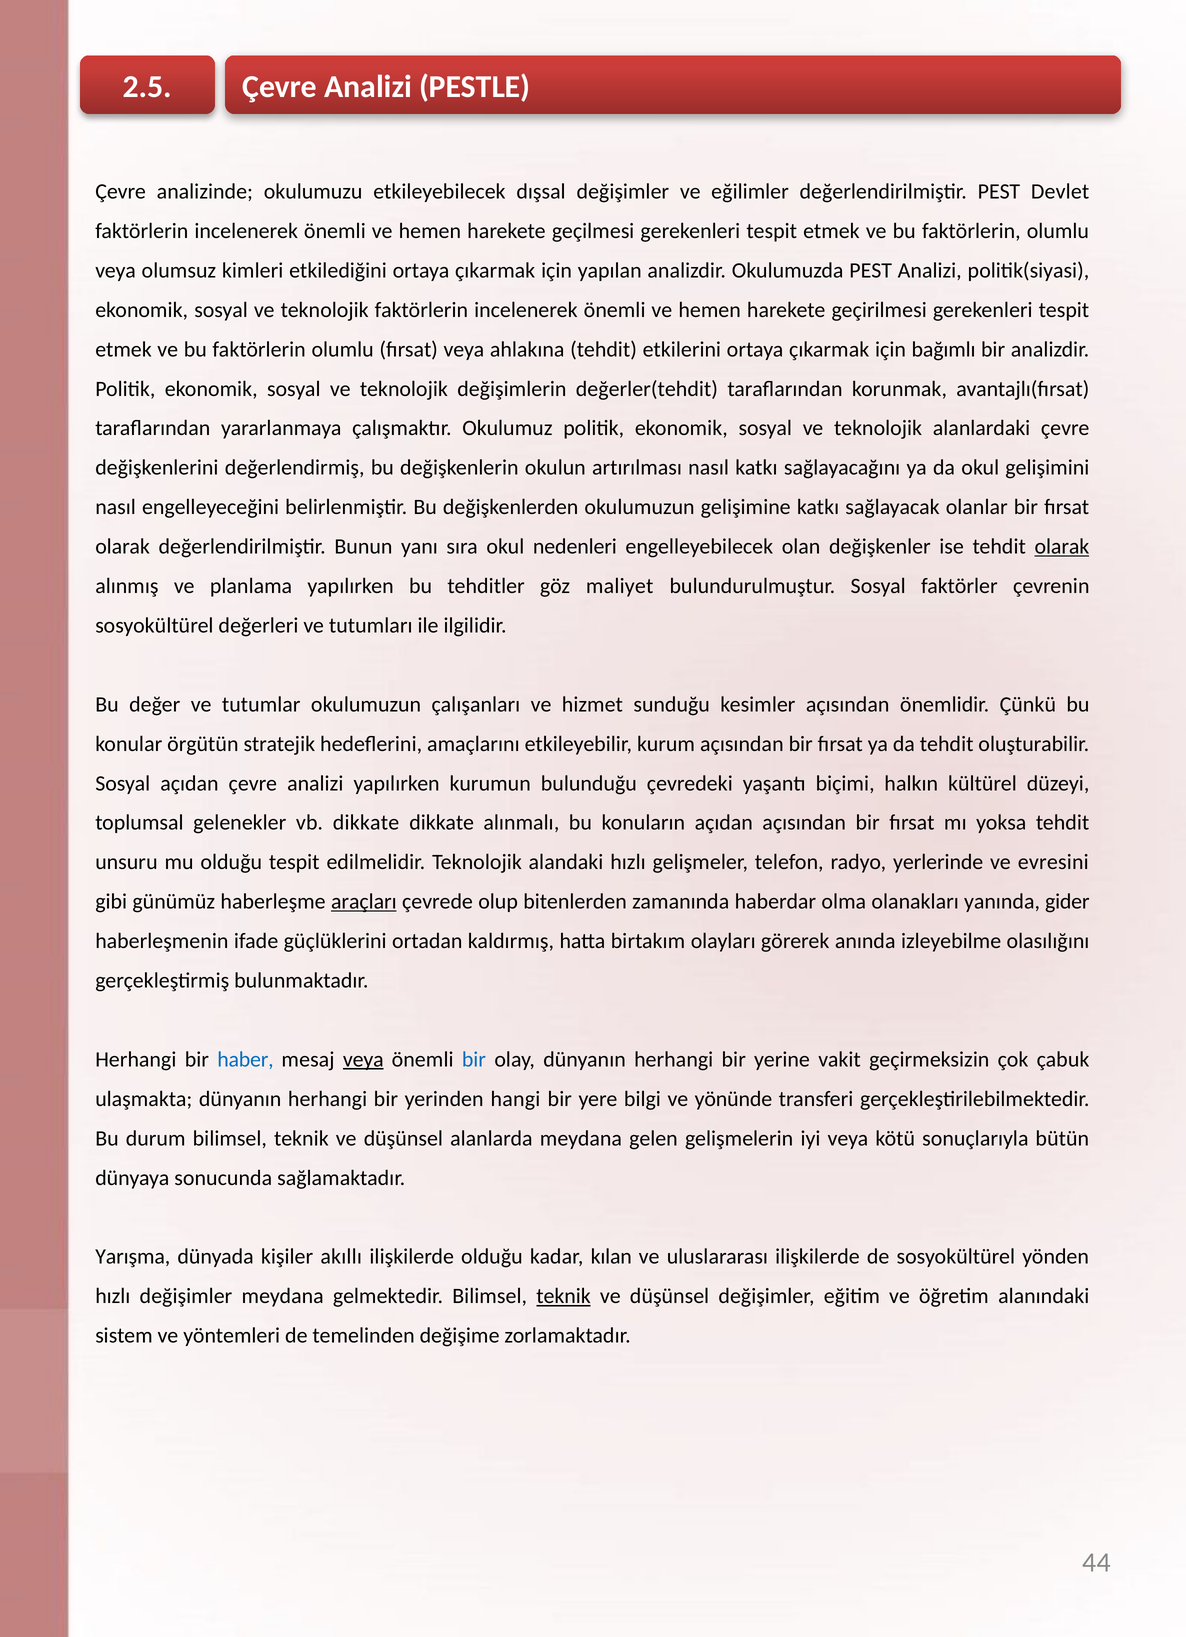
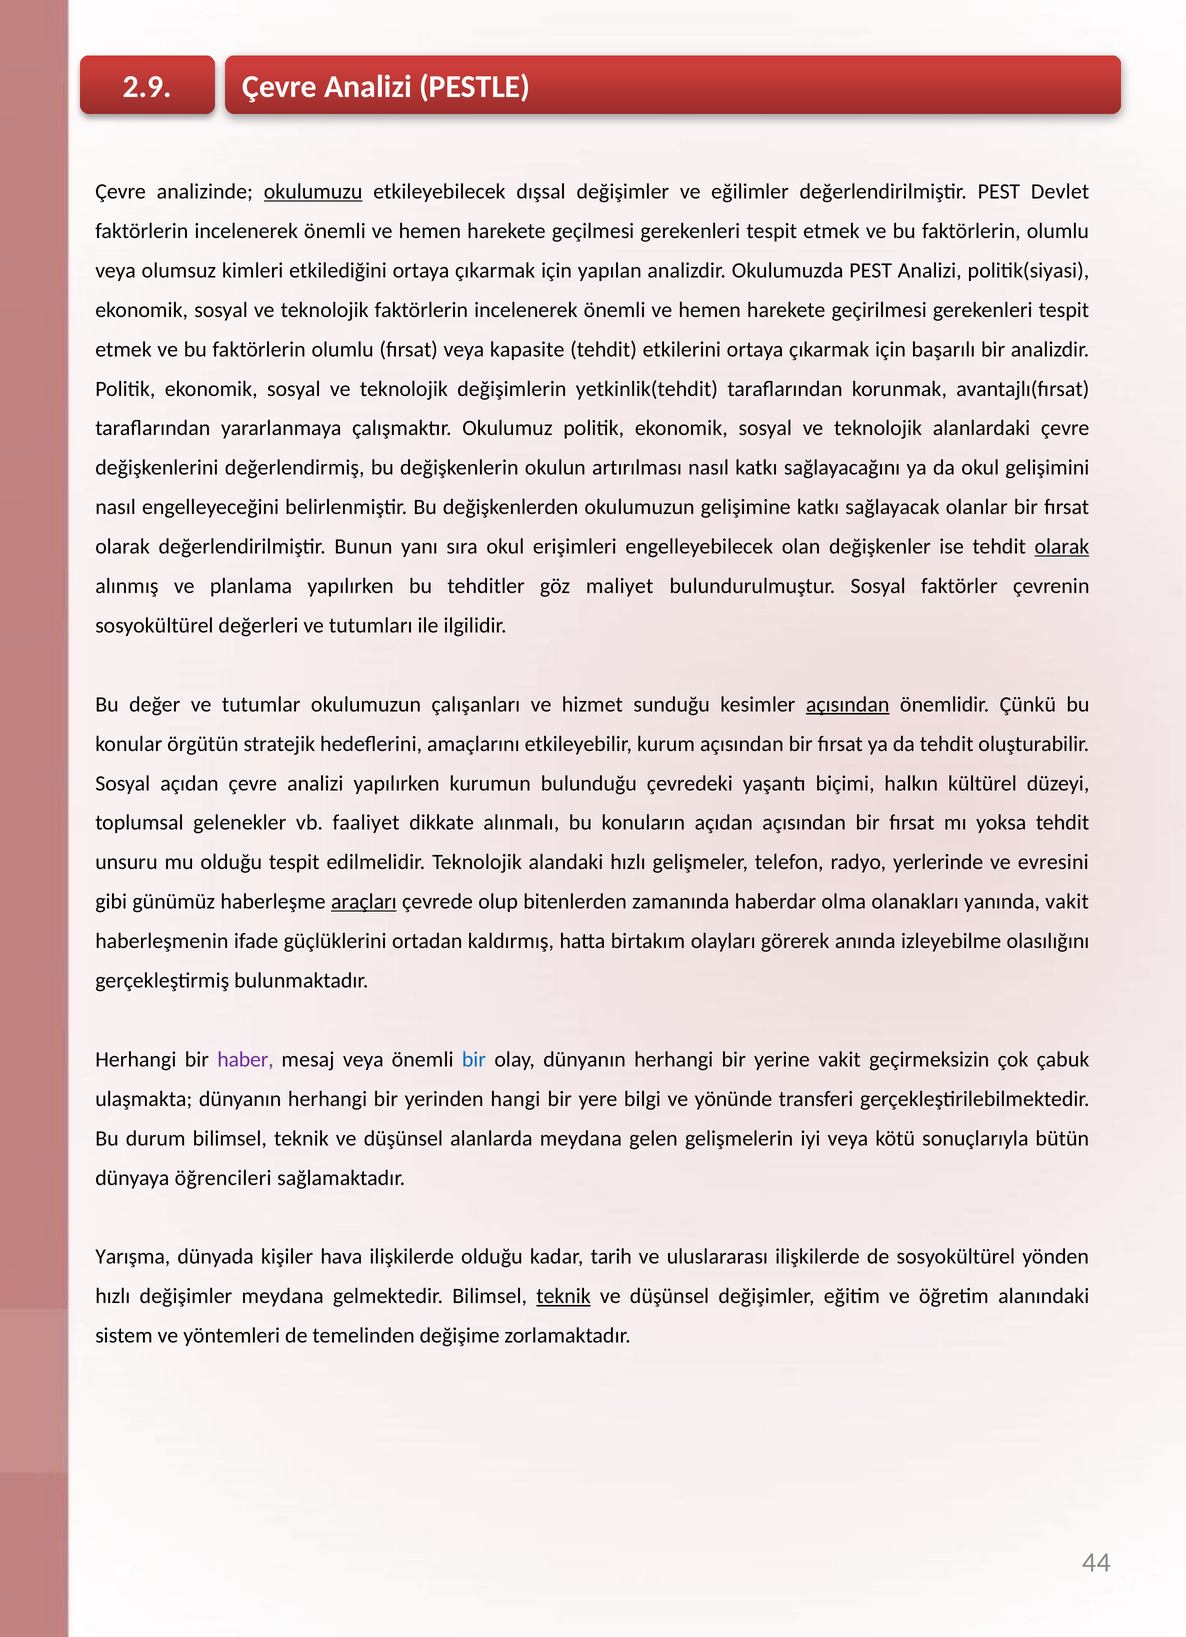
2.5: 2.5 -> 2.9
okulumuzu underline: none -> present
ahlakına: ahlakına -> kapasite
bağımlı: bağımlı -> başarılı
değerler(tehdit: değerler(tehdit -> yetkinlik(tehdit
nedenleri: nedenleri -> erişimleri
açısından at (848, 705) underline: none -> present
vb dikkate: dikkate -> faaliyet
yanında gider: gider -> vakit
haber colour: blue -> purple
veya at (363, 1060) underline: present -> none
sonucunda: sonucunda -> öğrencileri
akıllı: akıllı -> hava
kılan: kılan -> tarih
